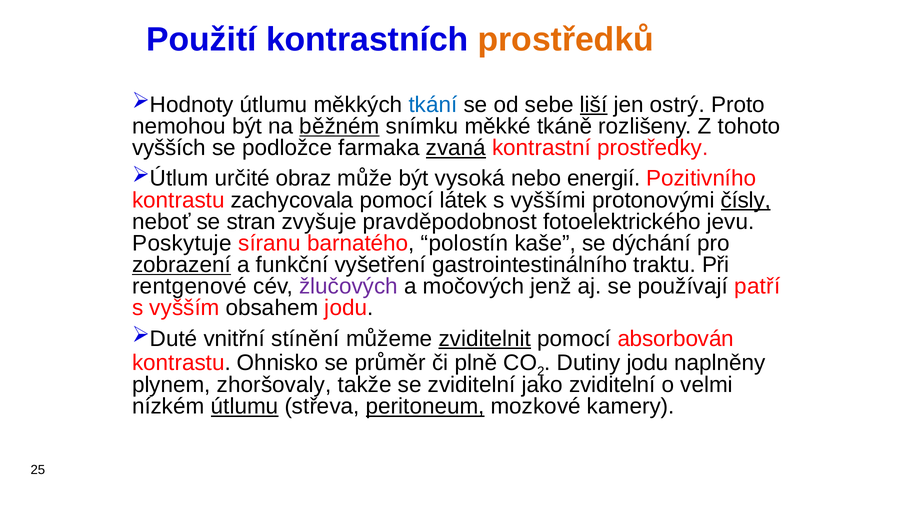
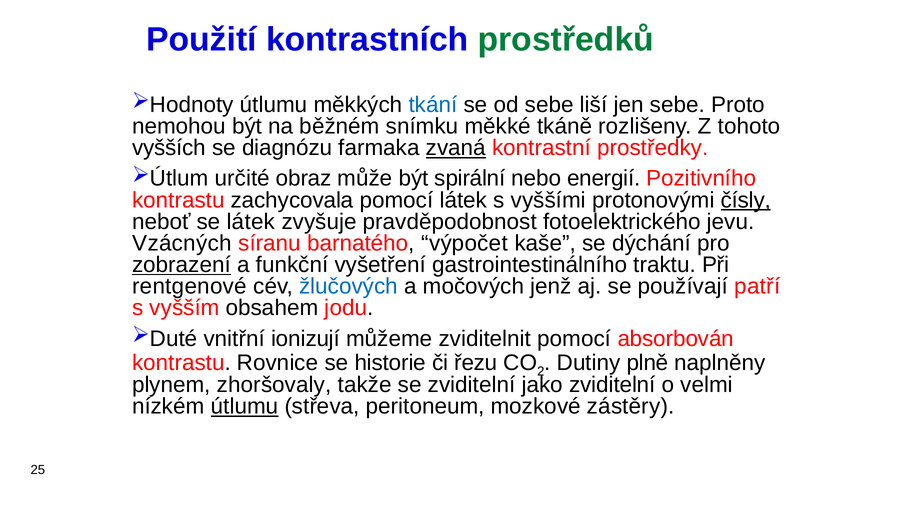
prostředků colour: orange -> green
liší underline: present -> none
jen ostrý: ostrý -> sebe
běžném underline: present -> none
podložce: podložce -> diagnózu
vysoká: vysoká -> spirální
se stran: stran -> látek
Poskytuje: Poskytuje -> Vzácných
polostín: polostín -> výpočet
žlučových colour: purple -> blue
stínění: stínění -> ionizují
zviditelnit underline: present -> none
Ohnisko: Ohnisko -> Rovnice
průměr: průměr -> historie
plně: plně -> řezu
Dutiny jodu: jodu -> plně
peritoneum underline: present -> none
kamery: kamery -> zástěry
